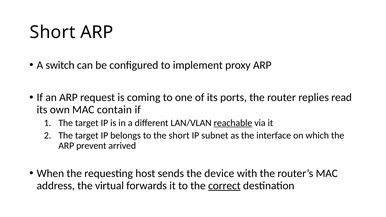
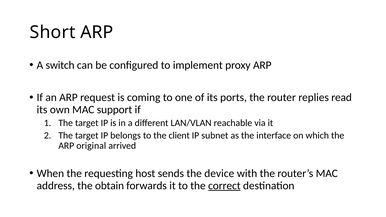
contain: contain -> support
reachable underline: present -> none
the short: short -> client
prevent: prevent -> original
virtual: virtual -> obtain
